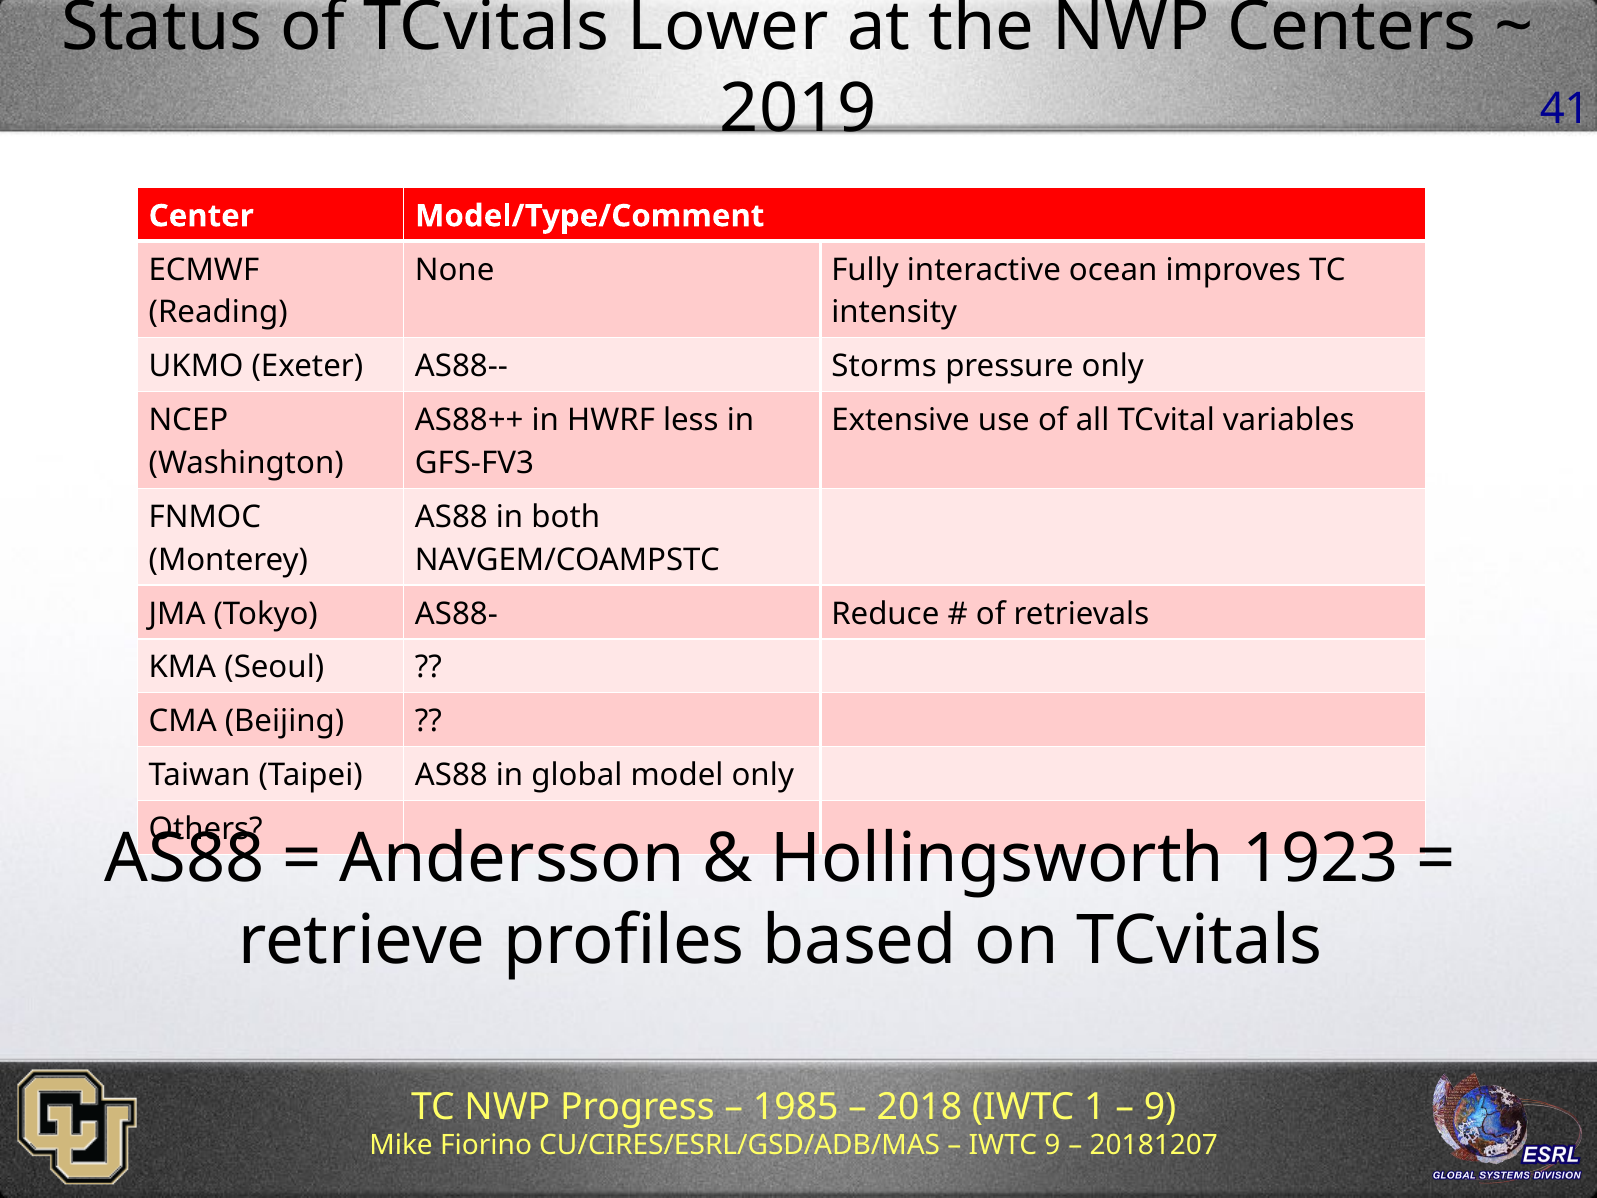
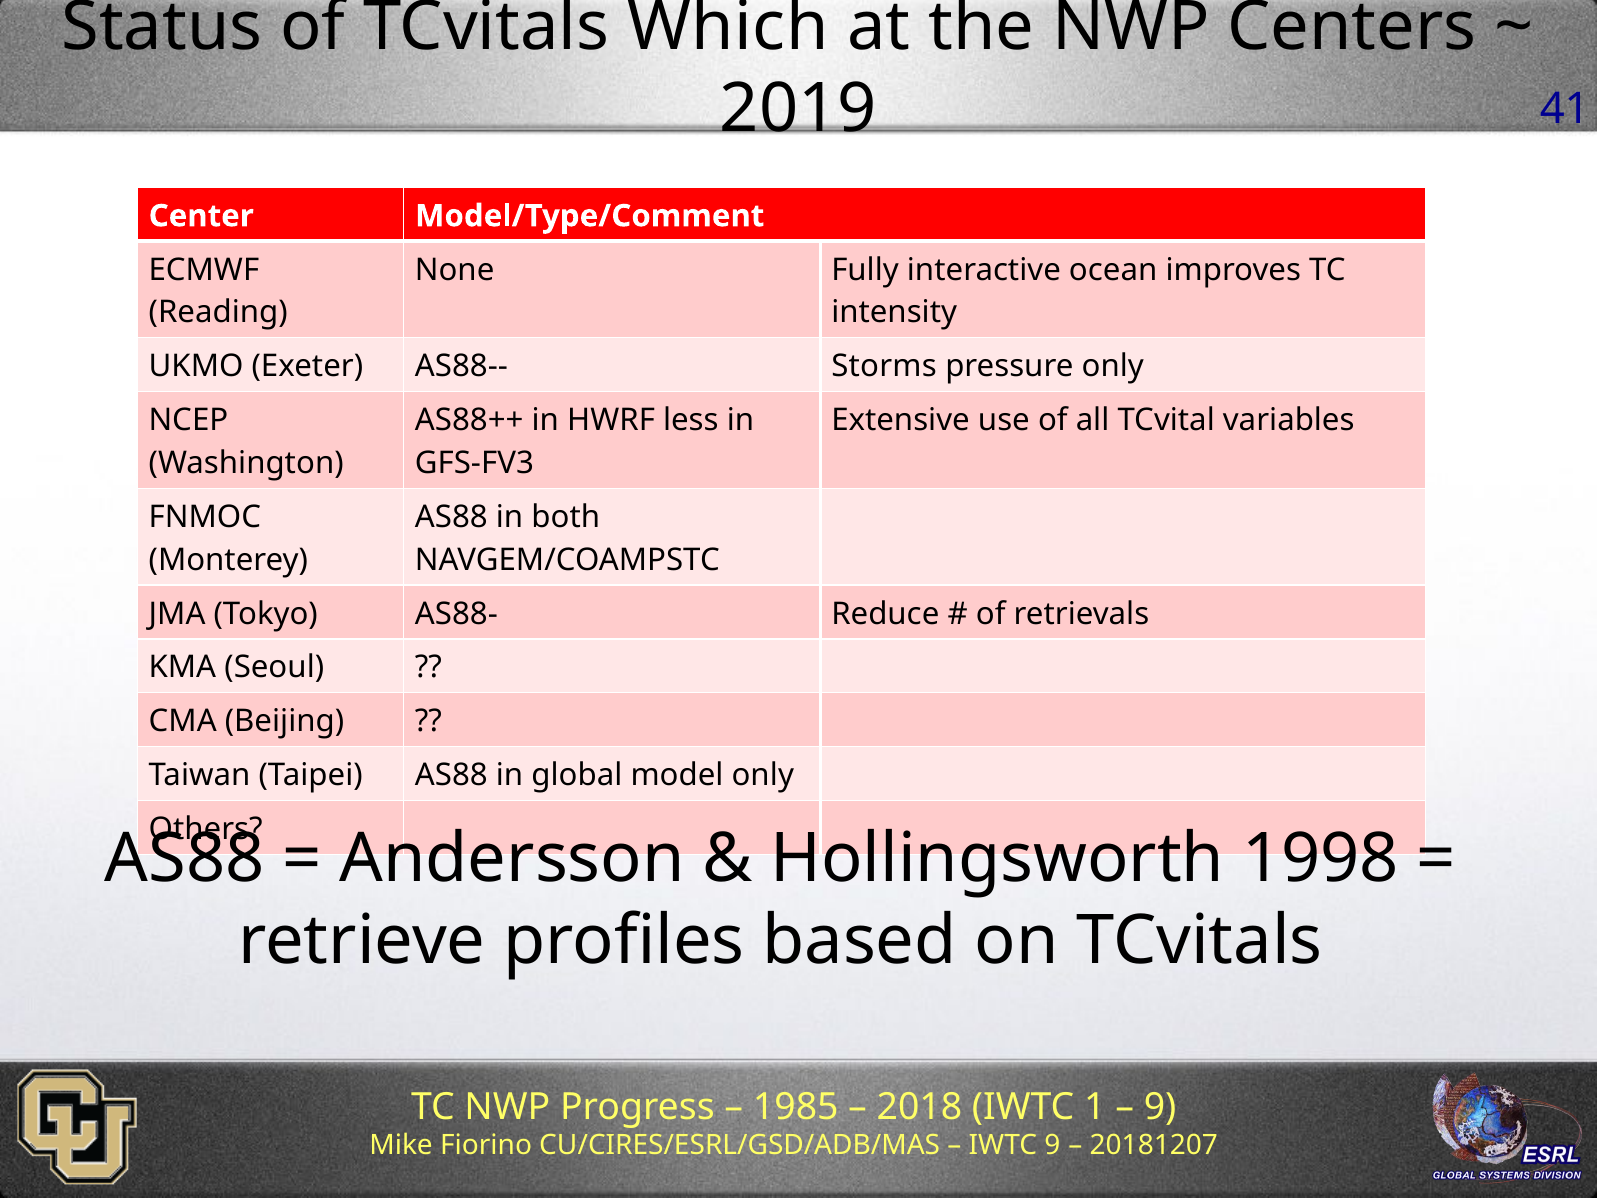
Lower: Lower -> Which
1923: 1923 -> 1998
